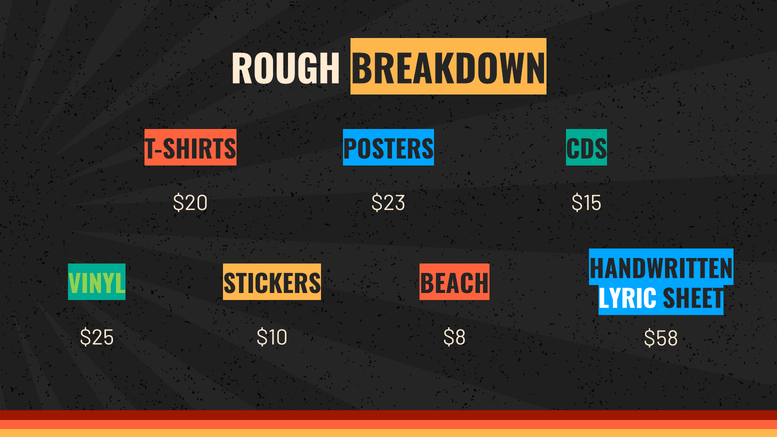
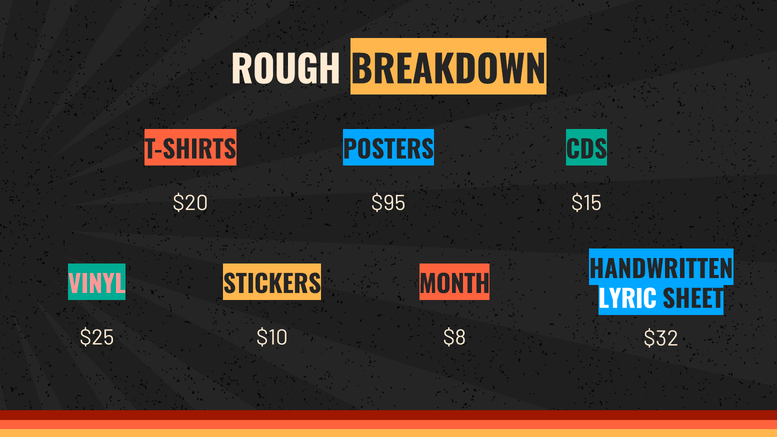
$23: $23 -> $95
VINYL colour: light green -> pink
BEACH: BEACH -> MONTH
$58: $58 -> $32
